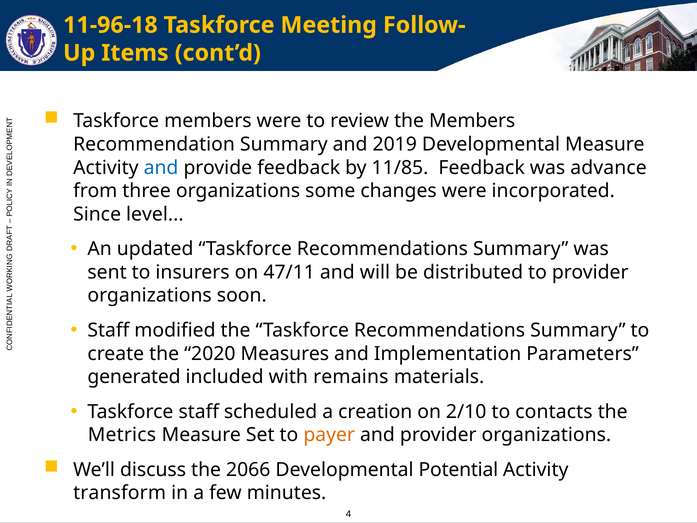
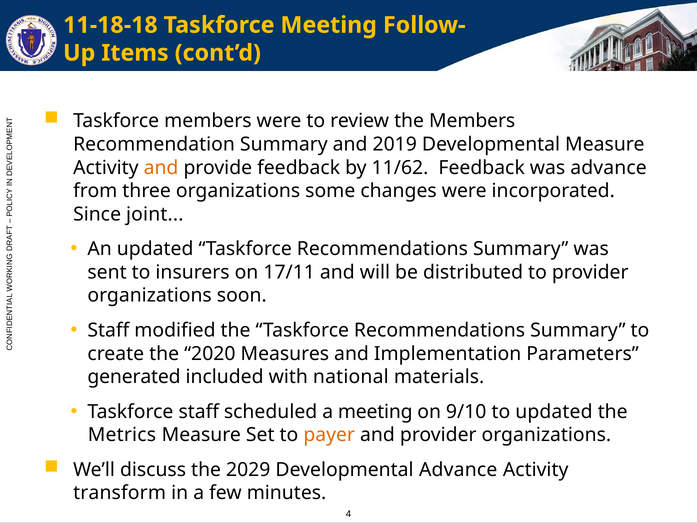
11-96-18: 11-96-18 -> 11-18-18
and at (161, 168) colour: blue -> orange
11/85: 11/85 -> 11/62
level: level -> joint
47/11: 47/11 -> 17/11
remains: remains -> national
a creation: creation -> meeting
2/10: 2/10 -> 9/10
to contacts: contacts -> updated
2066: 2066 -> 2029
Developmental Potential: Potential -> Advance
